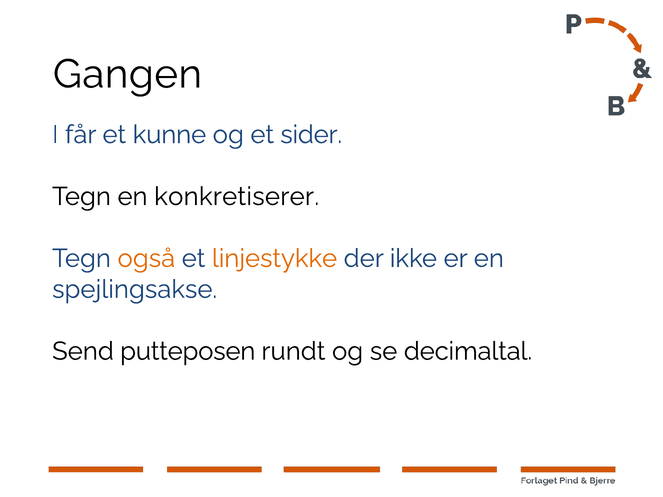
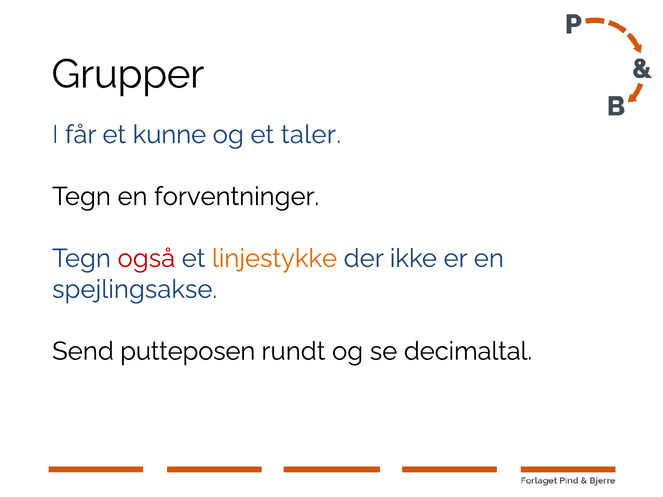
Gangen: Gangen -> Grupper
sider: sider -> taler
konkretiserer: konkretiserer -> forventninger
også colour: orange -> red
